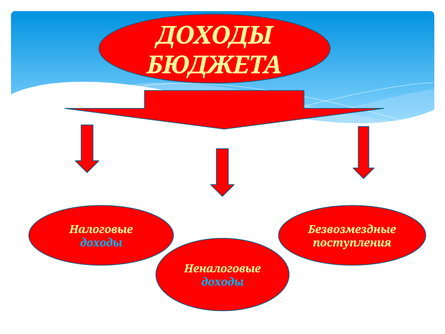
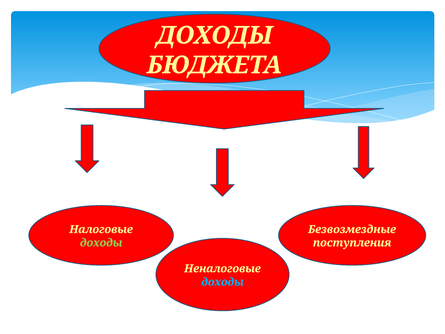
доходы at (101, 243) colour: light blue -> light green
